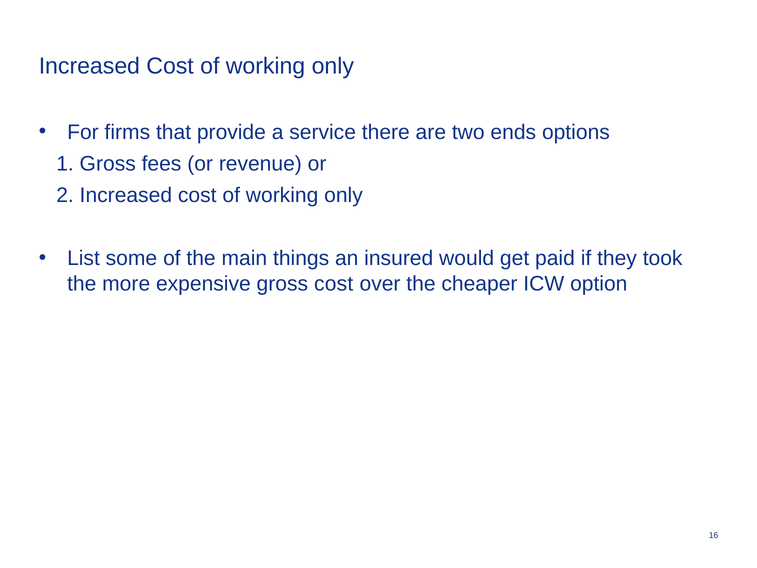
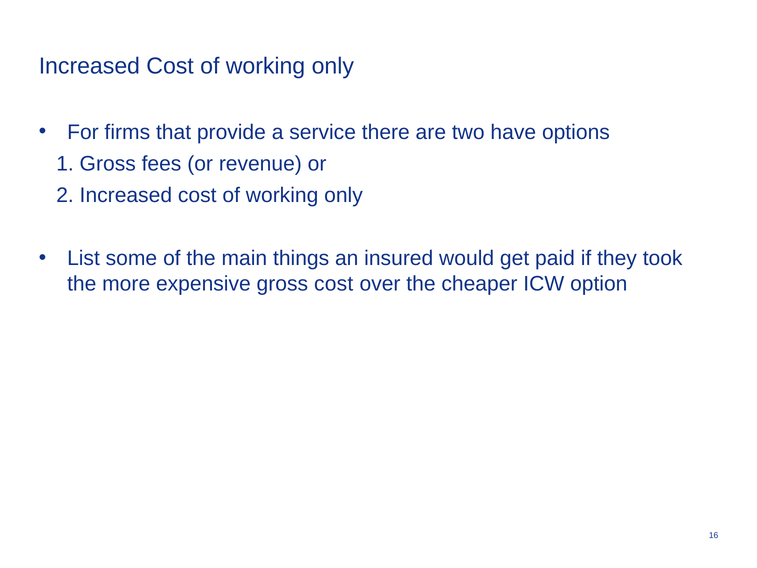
ends: ends -> have
